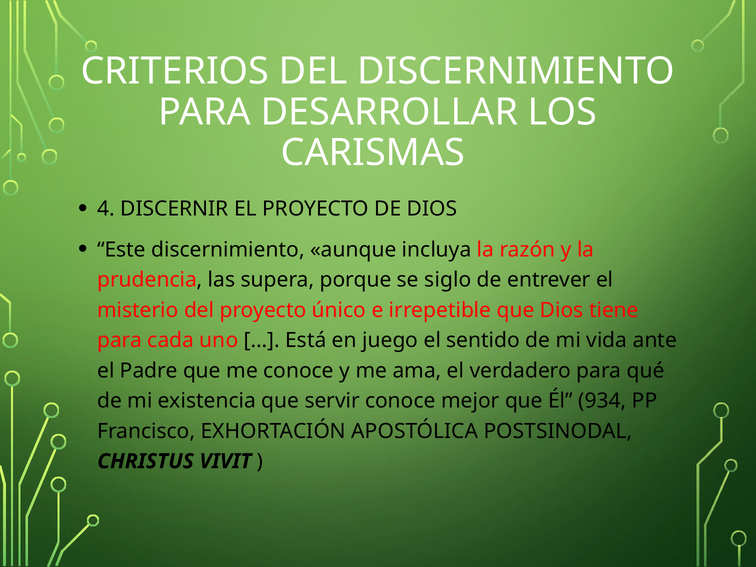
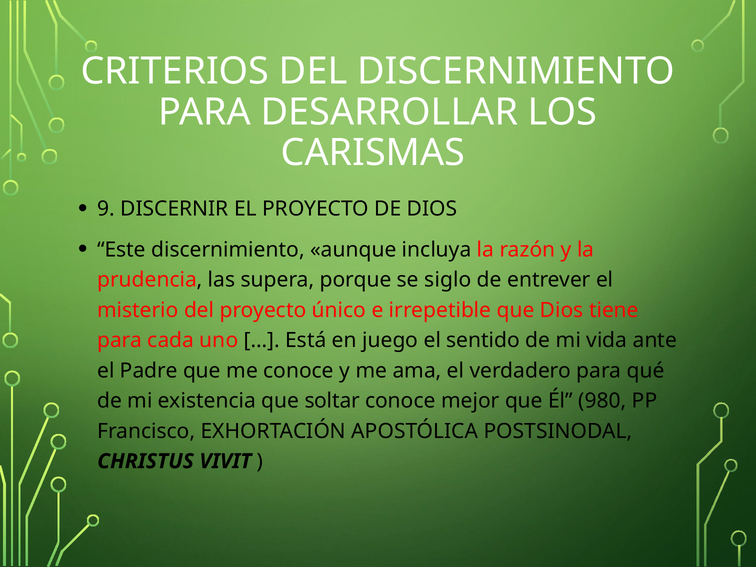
4: 4 -> 9
servir: servir -> soltar
934: 934 -> 980
